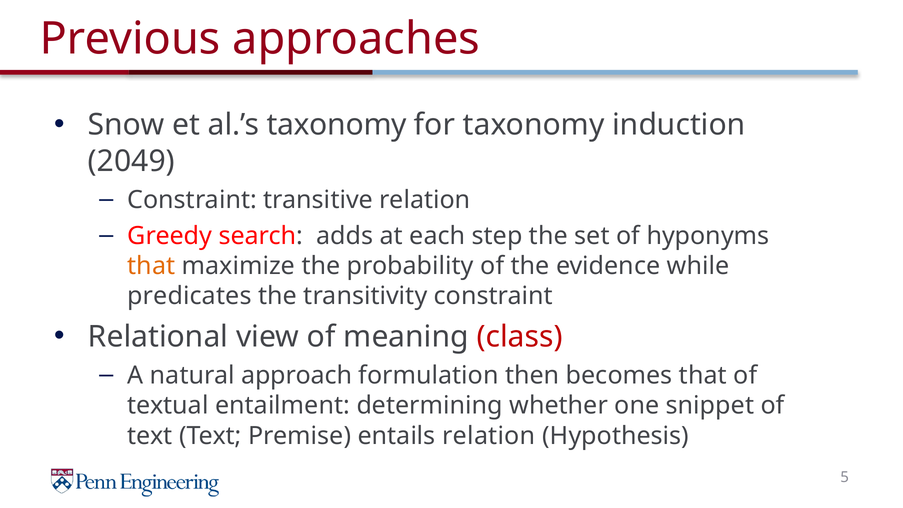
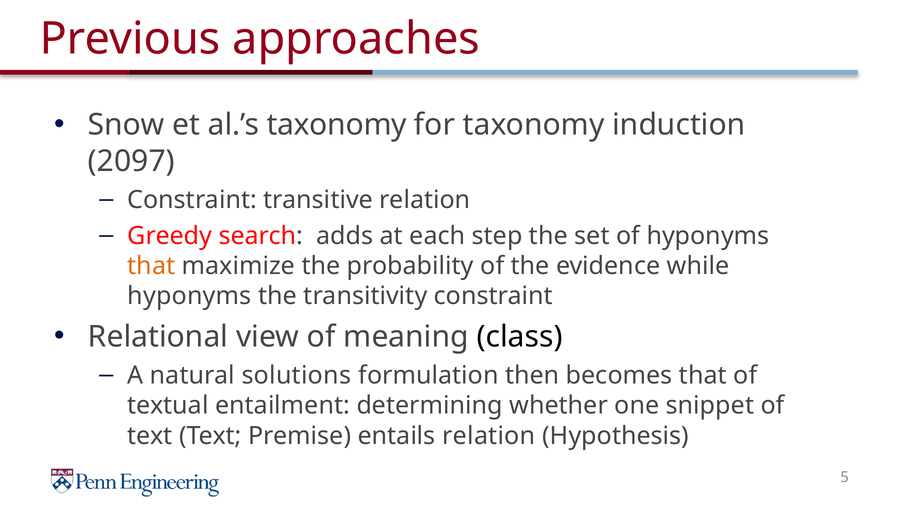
2049: 2049 -> 2097
predicates at (189, 296): predicates -> hyponyms
class colour: red -> black
approach: approach -> solutions
